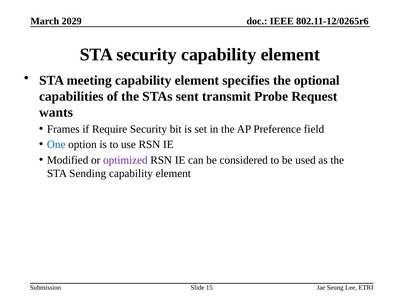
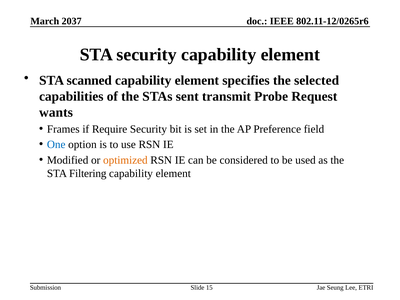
2029: 2029 -> 2037
meeting: meeting -> scanned
optional: optional -> selected
optimized colour: purple -> orange
Sending: Sending -> Filtering
